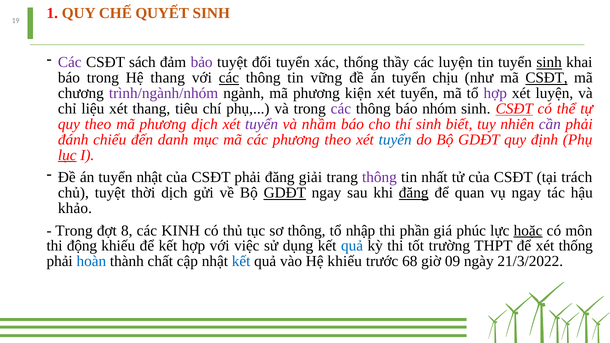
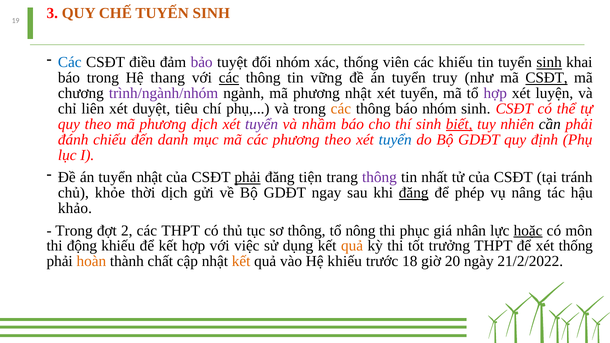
1: 1 -> 3
QUYẾT: QUYẾT -> TUYẾN
Các at (70, 62) colour: purple -> blue
sách: sách -> điều
đối tuyển: tuyển -> nhóm
thầy: thầy -> viên
các luyện: luyện -> khiếu
chịu: chịu -> truy
phương kiện: kiện -> nhật
liệu: liệu -> liên
xét thang: thang -> duyệt
các at (341, 109) colour: purple -> orange
CSĐT at (514, 109) underline: present -> none
biết underline: none -> present
cần colour: purple -> black
lục underline: present -> none
phải at (248, 177) underline: none -> present
giải: giải -> tiện
trách: trách -> tránh
chủ tuyệt: tuyệt -> khỏe
GDĐT at (285, 193) underline: present -> none
quan: quan -> phép
vụ ngay: ngay -> nâng
8: 8 -> 2
các KINH: KINH -> THPT
nhập: nhập -> nông
phần: phần -> phục
phúc: phúc -> nhân
quả at (352, 246) colour: blue -> orange
trường: trường -> trưởng
hoàn colour: blue -> orange
kết at (241, 261) colour: blue -> orange
68: 68 -> 18
09: 09 -> 20
21/3/2022: 21/3/2022 -> 21/2/2022
